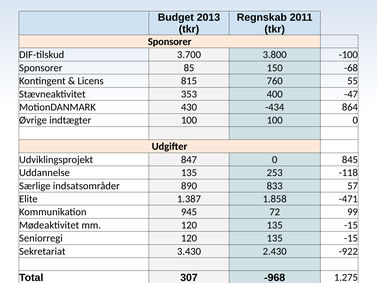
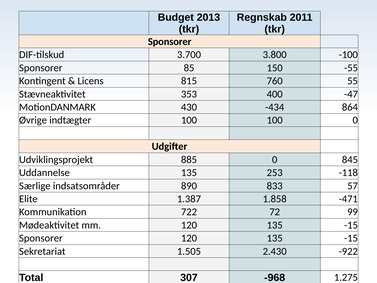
-68: -68 -> -55
847: 847 -> 885
945: 945 -> 722
Seniorregi at (41, 238): Seniorregi -> Sponsorer
3.430: 3.430 -> 1.505
